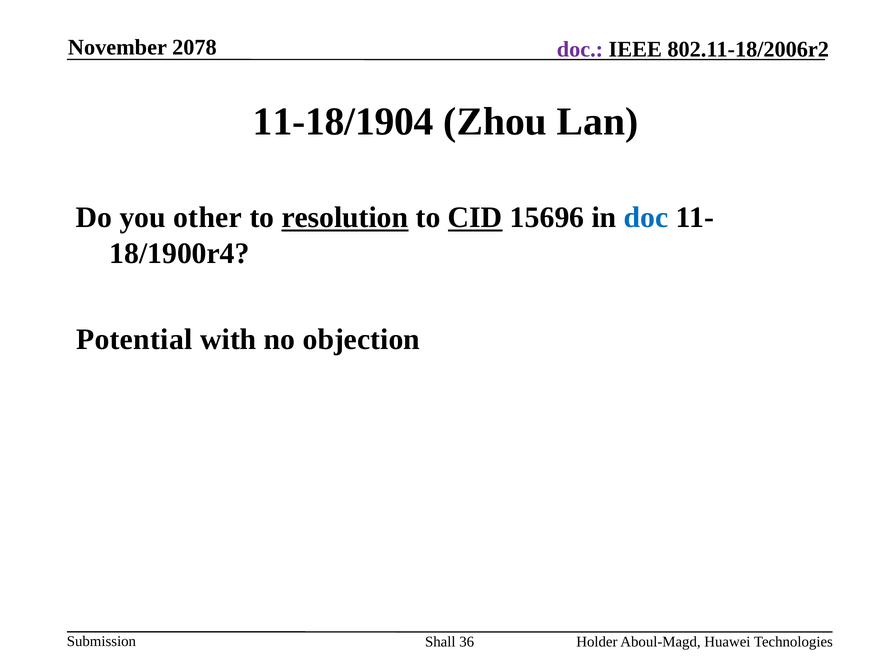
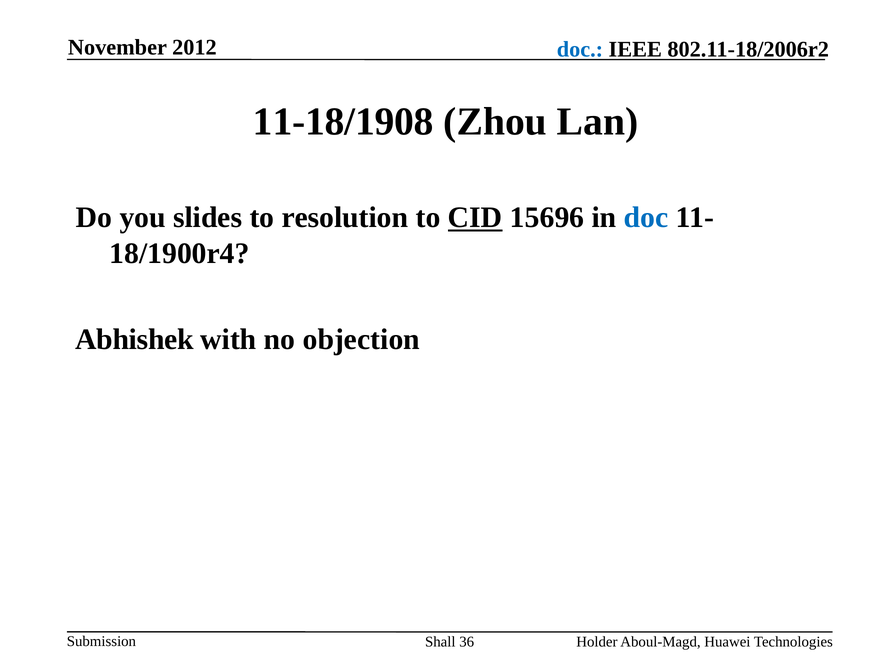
2078: 2078 -> 2012
doc at (580, 50) colour: purple -> blue
11-18/1904: 11-18/1904 -> 11-18/1908
other: other -> slides
resolution underline: present -> none
Potential: Potential -> Abhishek
